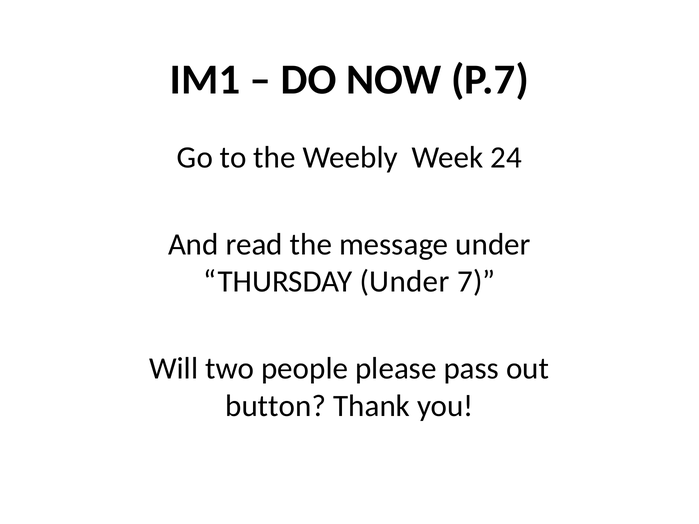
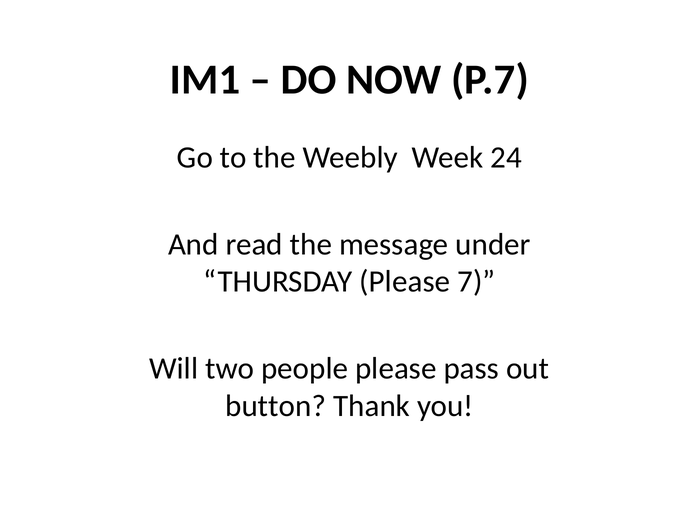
THURSDAY Under: Under -> Please
